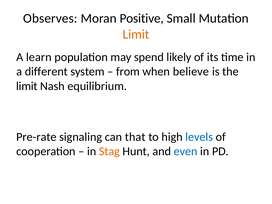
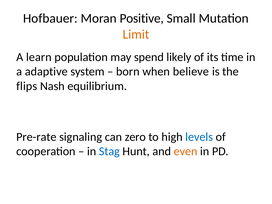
Observes: Observes -> Hofbauer
different: different -> adaptive
from: from -> born
limit at (27, 86): limit -> flips
that: that -> zero
Stag colour: orange -> blue
even colour: blue -> orange
